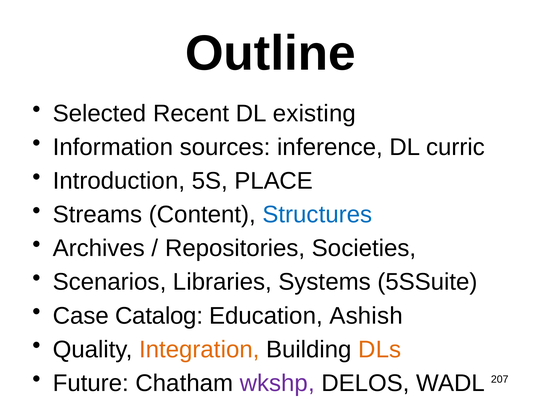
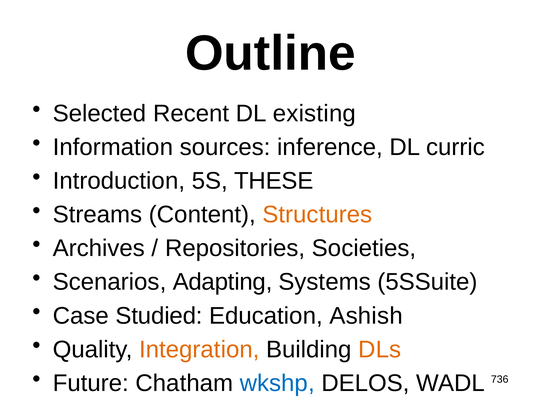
PLACE: PLACE -> THESE
Structures colour: blue -> orange
Libraries: Libraries -> Adapting
Catalog: Catalog -> Studied
wkshp colour: purple -> blue
207: 207 -> 736
